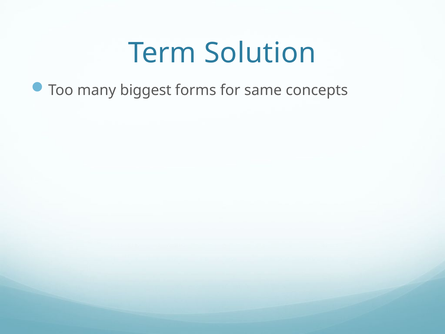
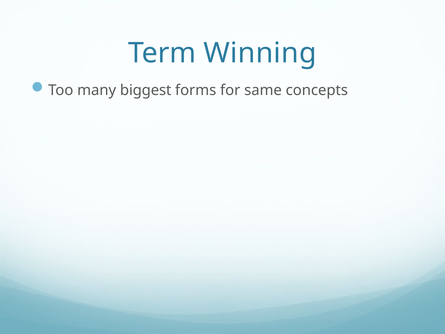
Solution: Solution -> Winning
